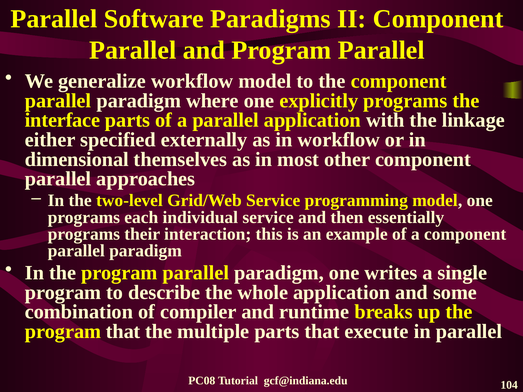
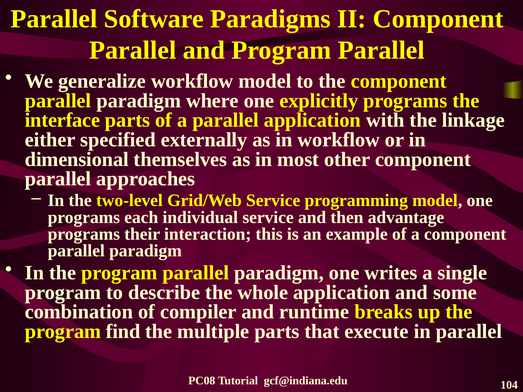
essentially: essentially -> advantage
program that: that -> find
